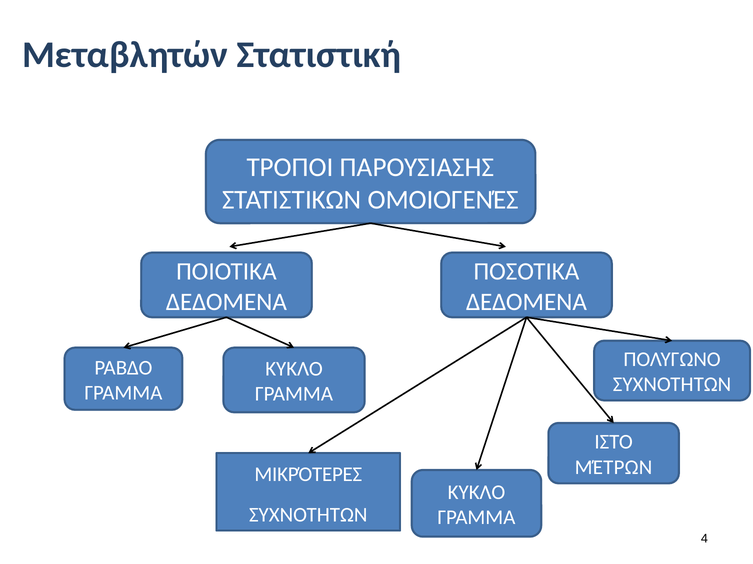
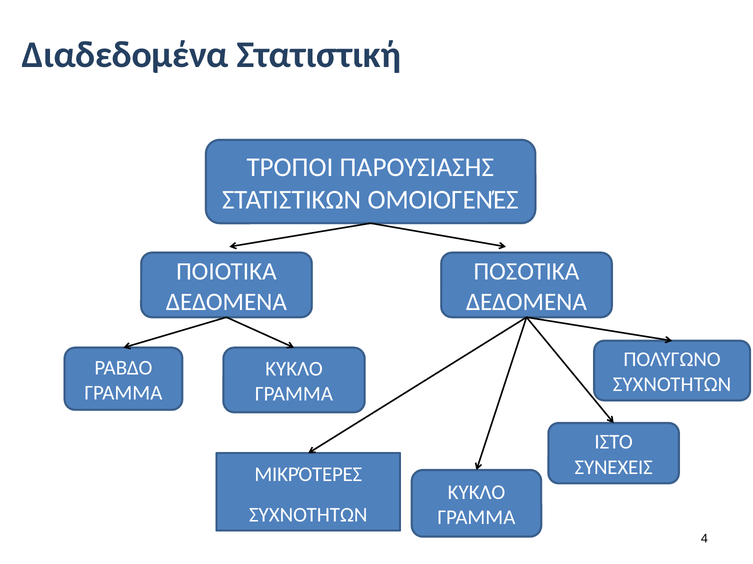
Μεταβλητών: Μεταβλητών -> Διαδεδομένα
ΜΈΤΡΩΝ: ΜΈΤΡΩΝ -> ΣΥΝΕΧΕΙΣ
